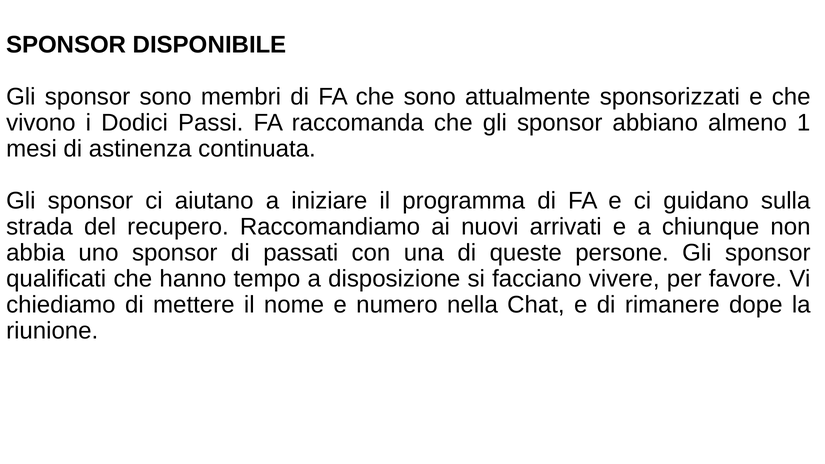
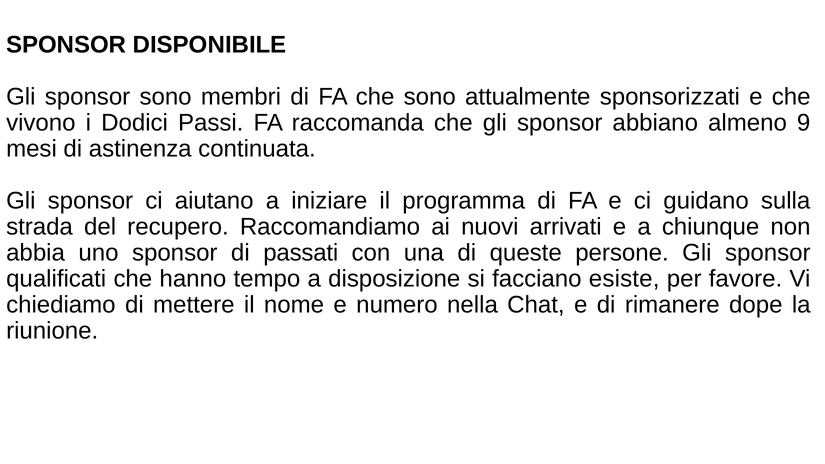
1: 1 -> 9
vivere: vivere -> esiste
